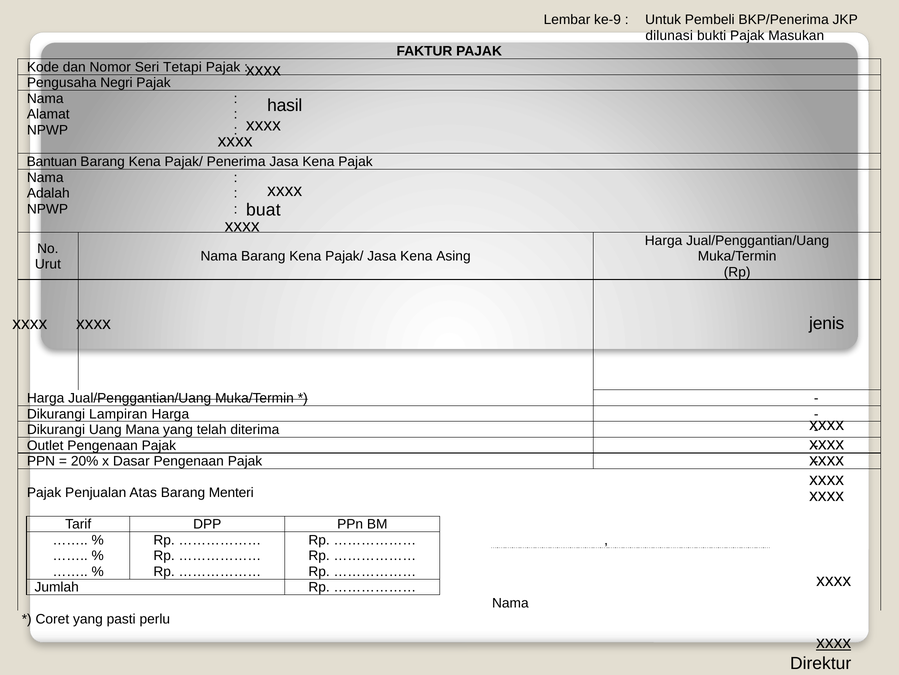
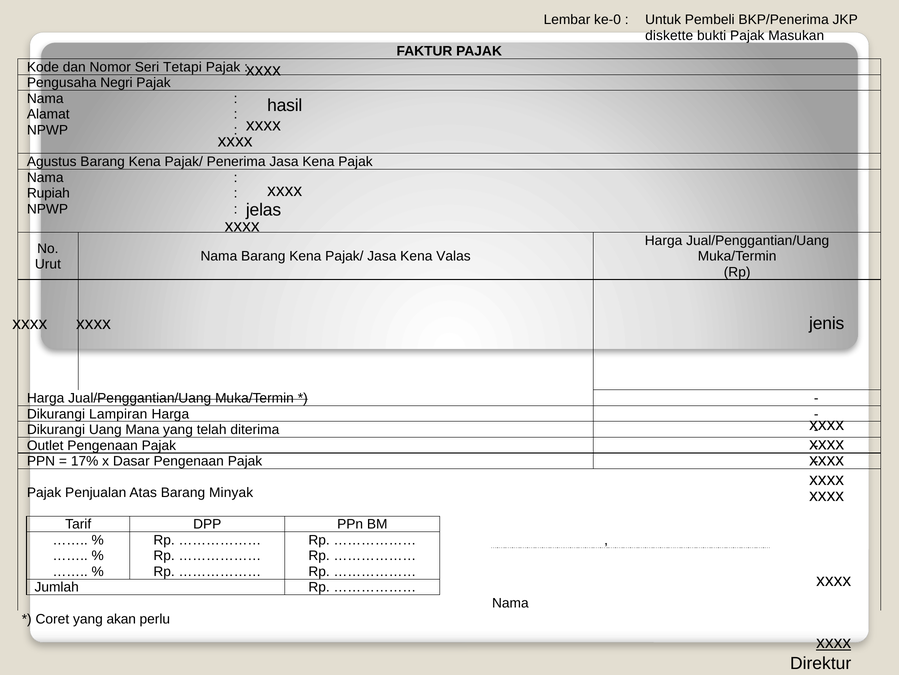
ke-9: ke-9 -> ke-0
dilunasi: dilunasi -> diskette
Bantuan: Bantuan -> Agustus
Adalah: Adalah -> Rupiah
buat: buat -> jelas
Asing: Asing -> Valas
20%: 20% -> 17%
Menteri: Menteri -> Minyak
pasti: pasti -> akan
